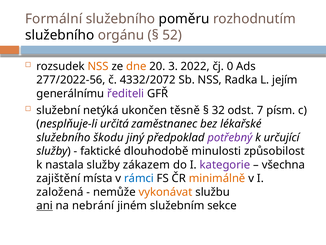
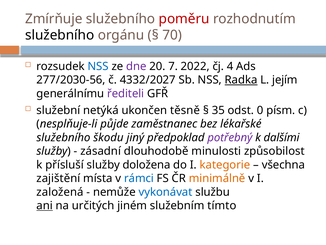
Formální: Formální -> Zmírňuje
poměru colour: black -> red
52: 52 -> 70
NSS at (98, 66) colour: orange -> blue
dne colour: orange -> purple
3: 3 -> 7
0: 0 -> 4
277/2022-56: 277/2022-56 -> 277/2030-56
4332/2072: 4332/2072 -> 4332/2027
Radka underline: none -> present
32: 32 -> 35
7: 7 -> 0
určitá: určitá -> půjde
určující: určující -> dalšími
faktické: faktické -> zásadní
nastala: nastala -> přísluší
zákazem: zákazem -> doložena
kategorie colour: purple -> orange
vykonávat colour: orange -> blue
nebrání: nebrání -> určitých
sekce: sekce -> tímto
